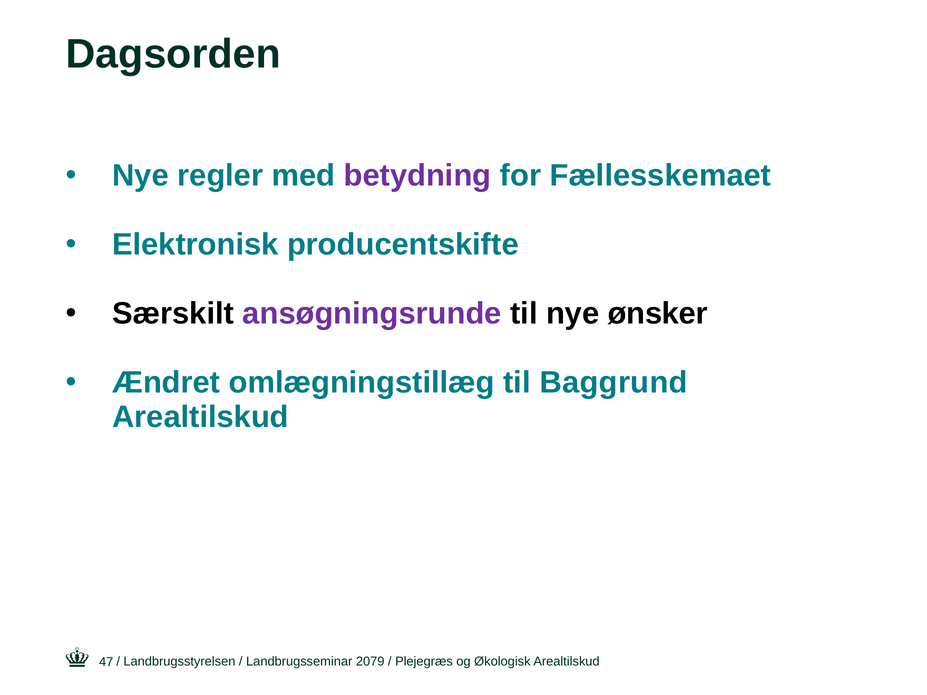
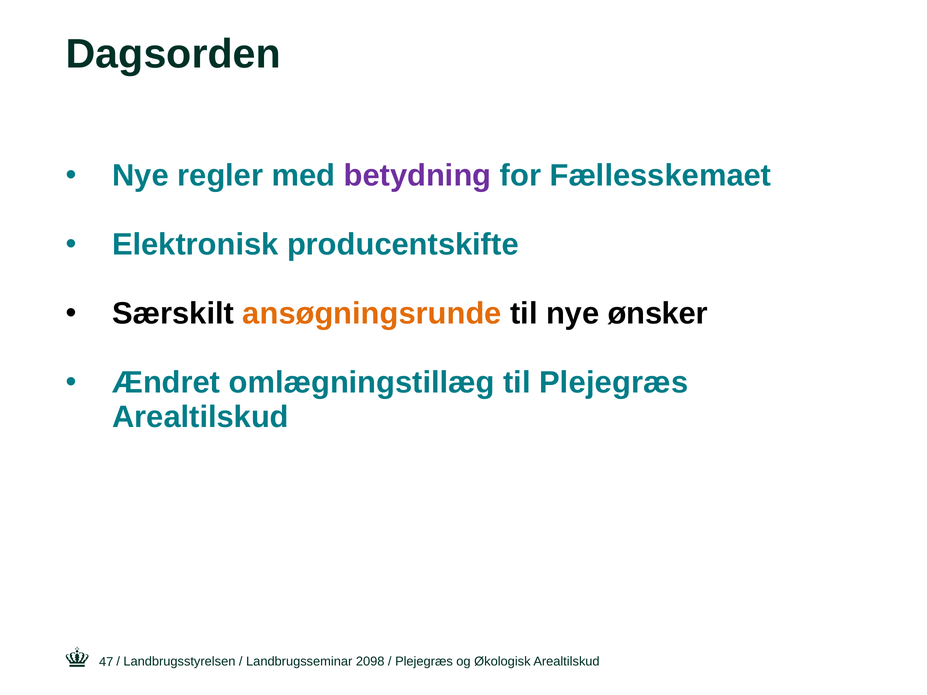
ansøgningsrunde colour: purple -> orange
til Baggrund: Baggrund -> Plejegræs
2079: 2079 -> 2098
